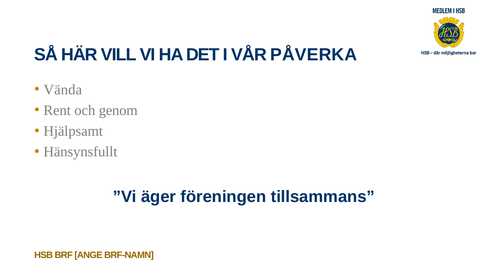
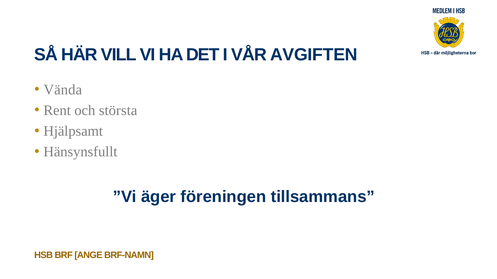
PÅVERKA: PÅVERKA -> AVGIFTEN
genom: genom -> största
